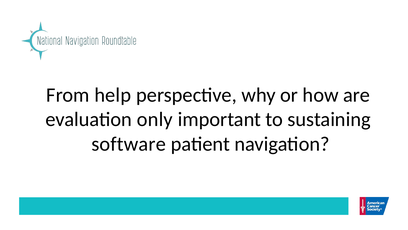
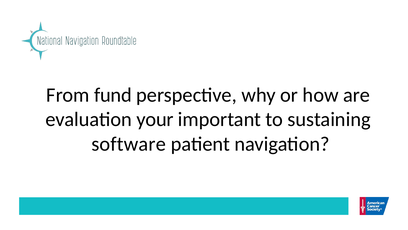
help: help -> fund
only: only -> your
